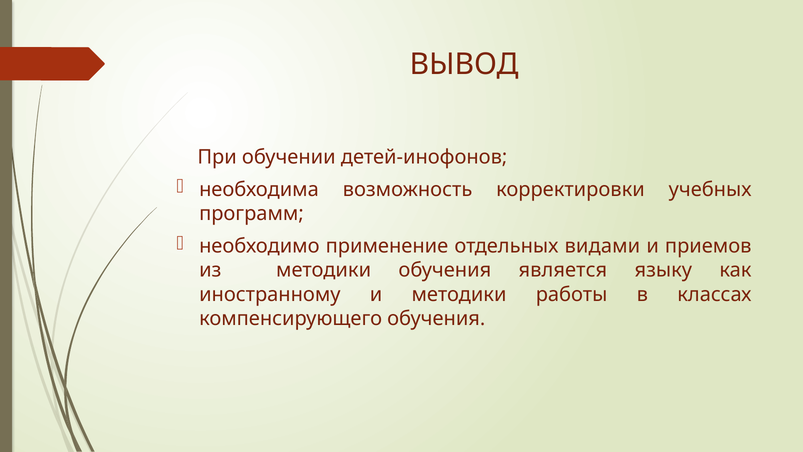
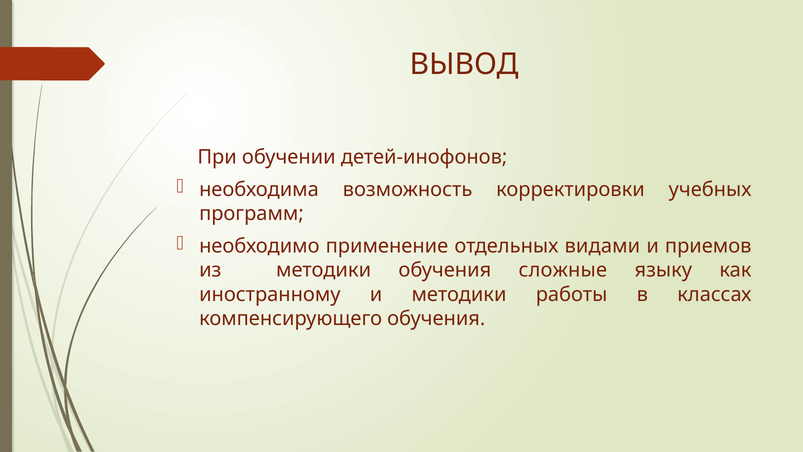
является: является -> сложные
